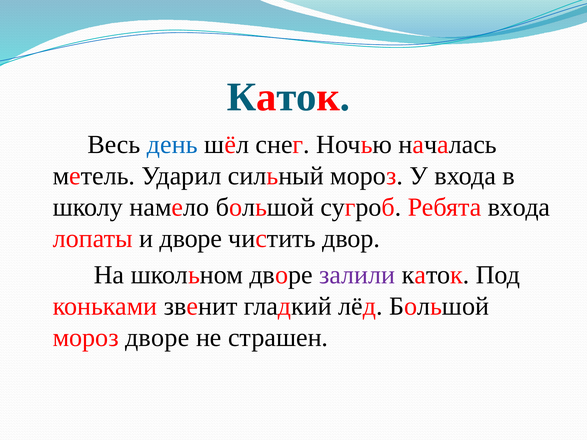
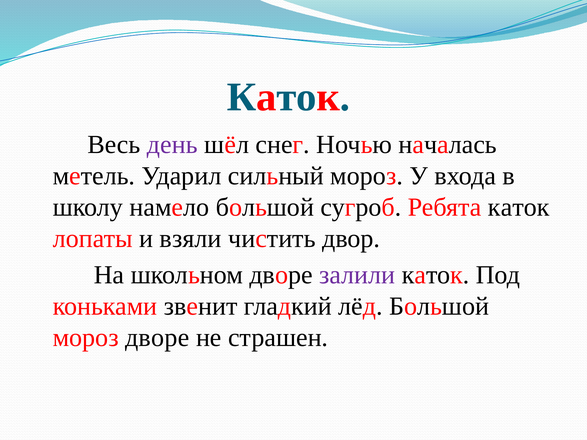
день colour: blue -> purple
Ребята входа: входа -> каток
и дворе: дворе -> взяли
